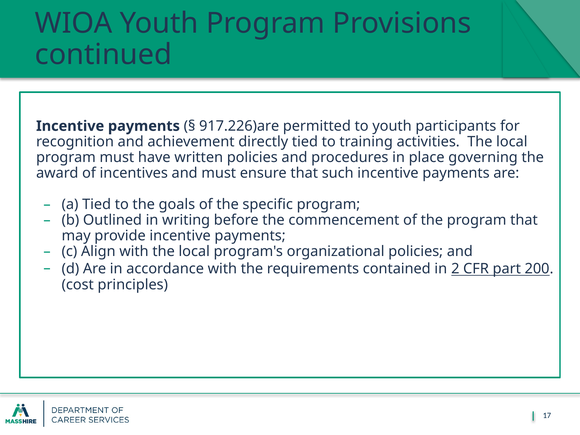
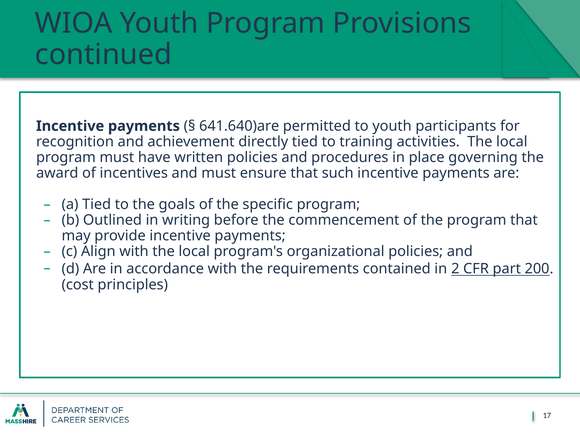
917.226)are: 917.226)are -> 641.640)are
